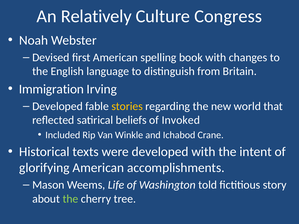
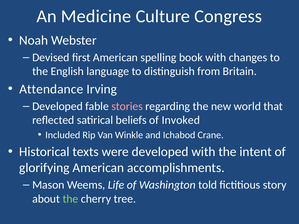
Relatively: Relatively -> Medicine
Immigration: Immigration -> Attendance
stories colour: yellow -> pink
